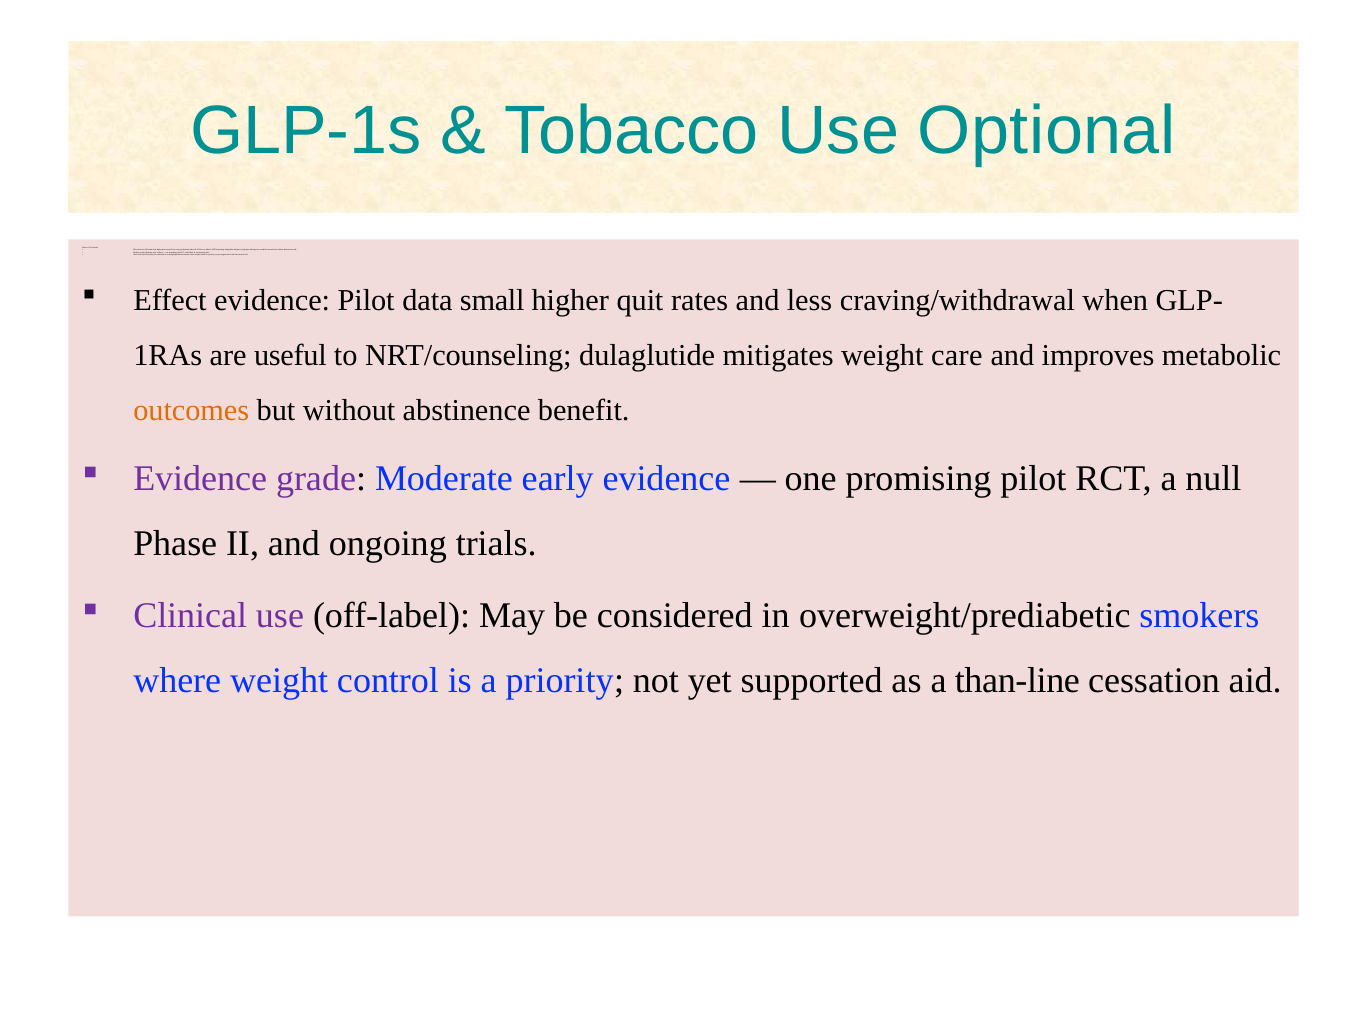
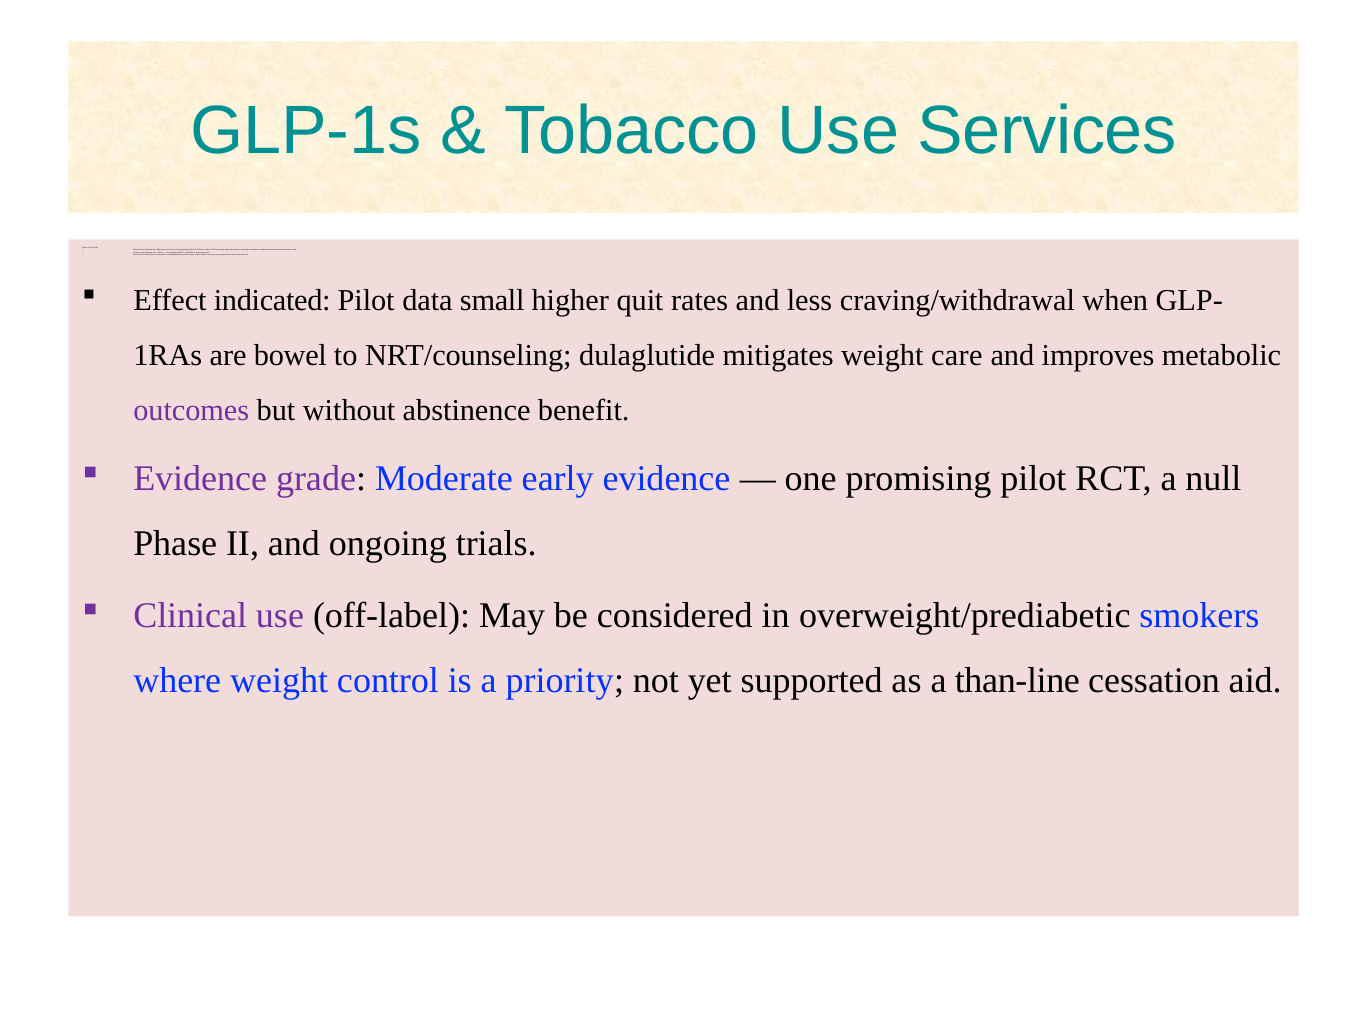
Optional: Optional -> Services
Effect evidence: evidence -> indicated
useful: useful -> bowel
outcomes at (191, 410) colour: orange -> purple
